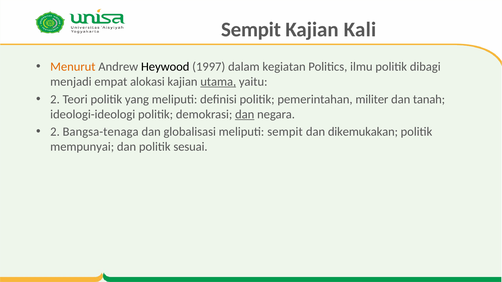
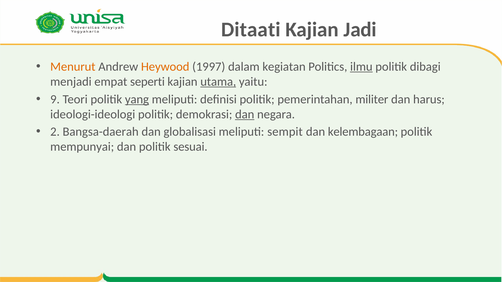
Sempit at (251, 30): Sempit -> Ditaati
Kali: Kali -> Jadi
Heywood colour: black -> orange
ilmu underline: none -> present
alokasi: alokasi -> seperti
2 at (55, 99): 2 -> 9
yang underline: none -> present
tanah: tanah -> harus
Bangsa-tenaga: Bangsa-tenaga -> Bangsa-daerah
dikemukakan: dikemukakan -> kelembagaan
